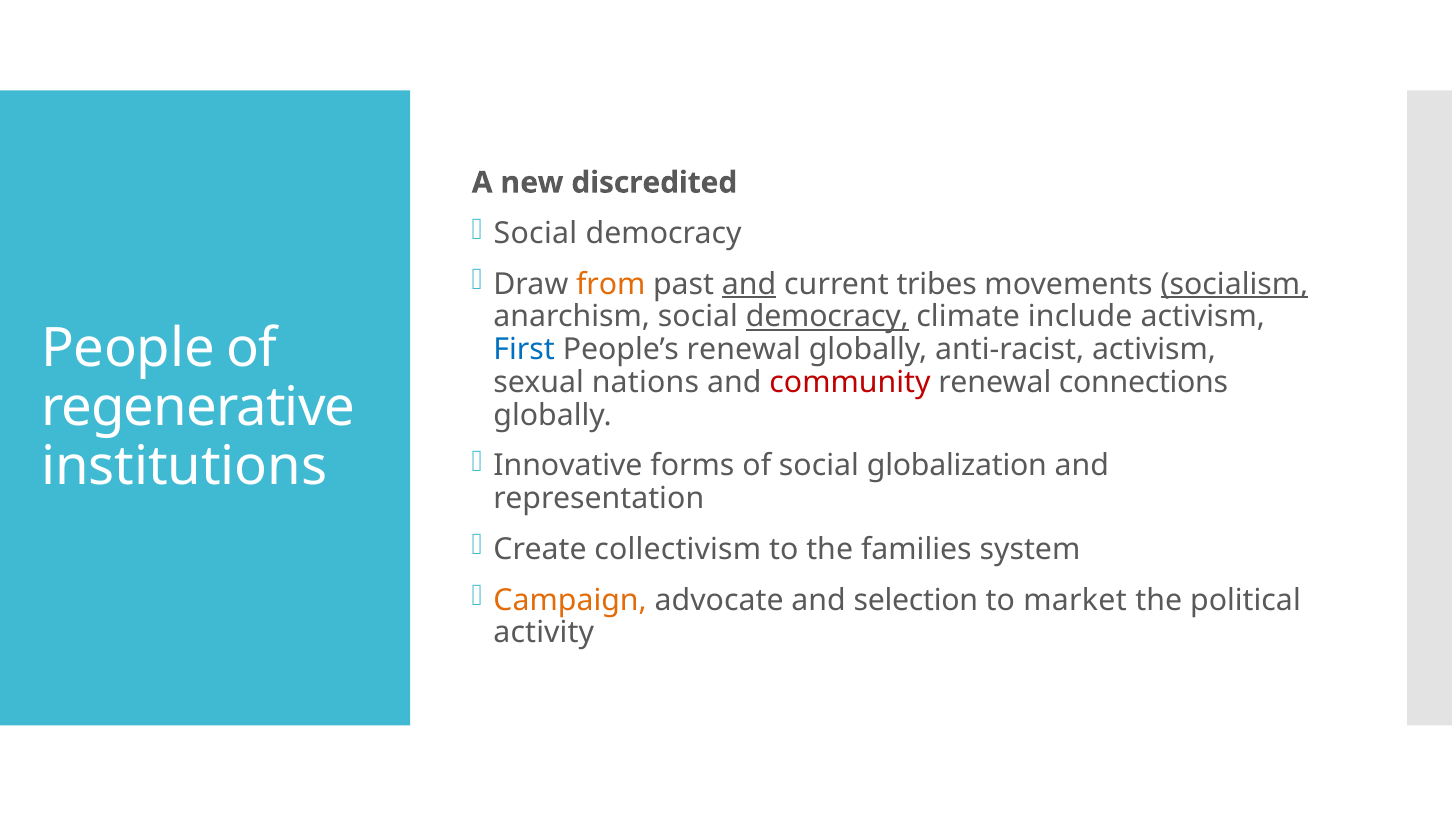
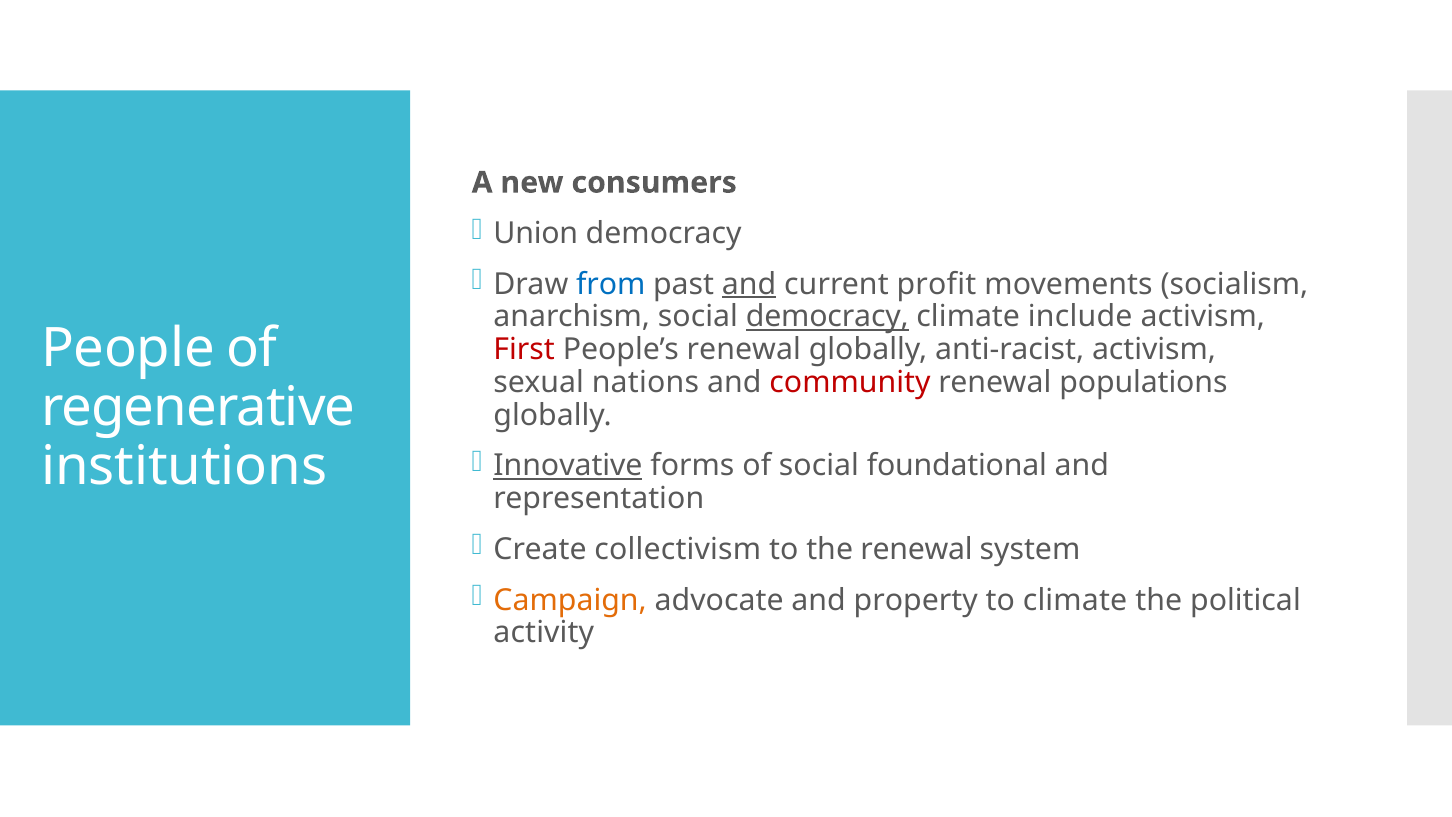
discredited: discredited -> consumers
Social at (535, 233): Social -> Union
from colour: orange -> blue
tribes: tribes -> profit
socialism underline: present -> none
First colour: blue -> red
connections: connections -> populations
Innovative underline: none -> present
globalization: globalization -> foundational
the families: families -> renewal
selection: selection -> property
to market: market -> climate
